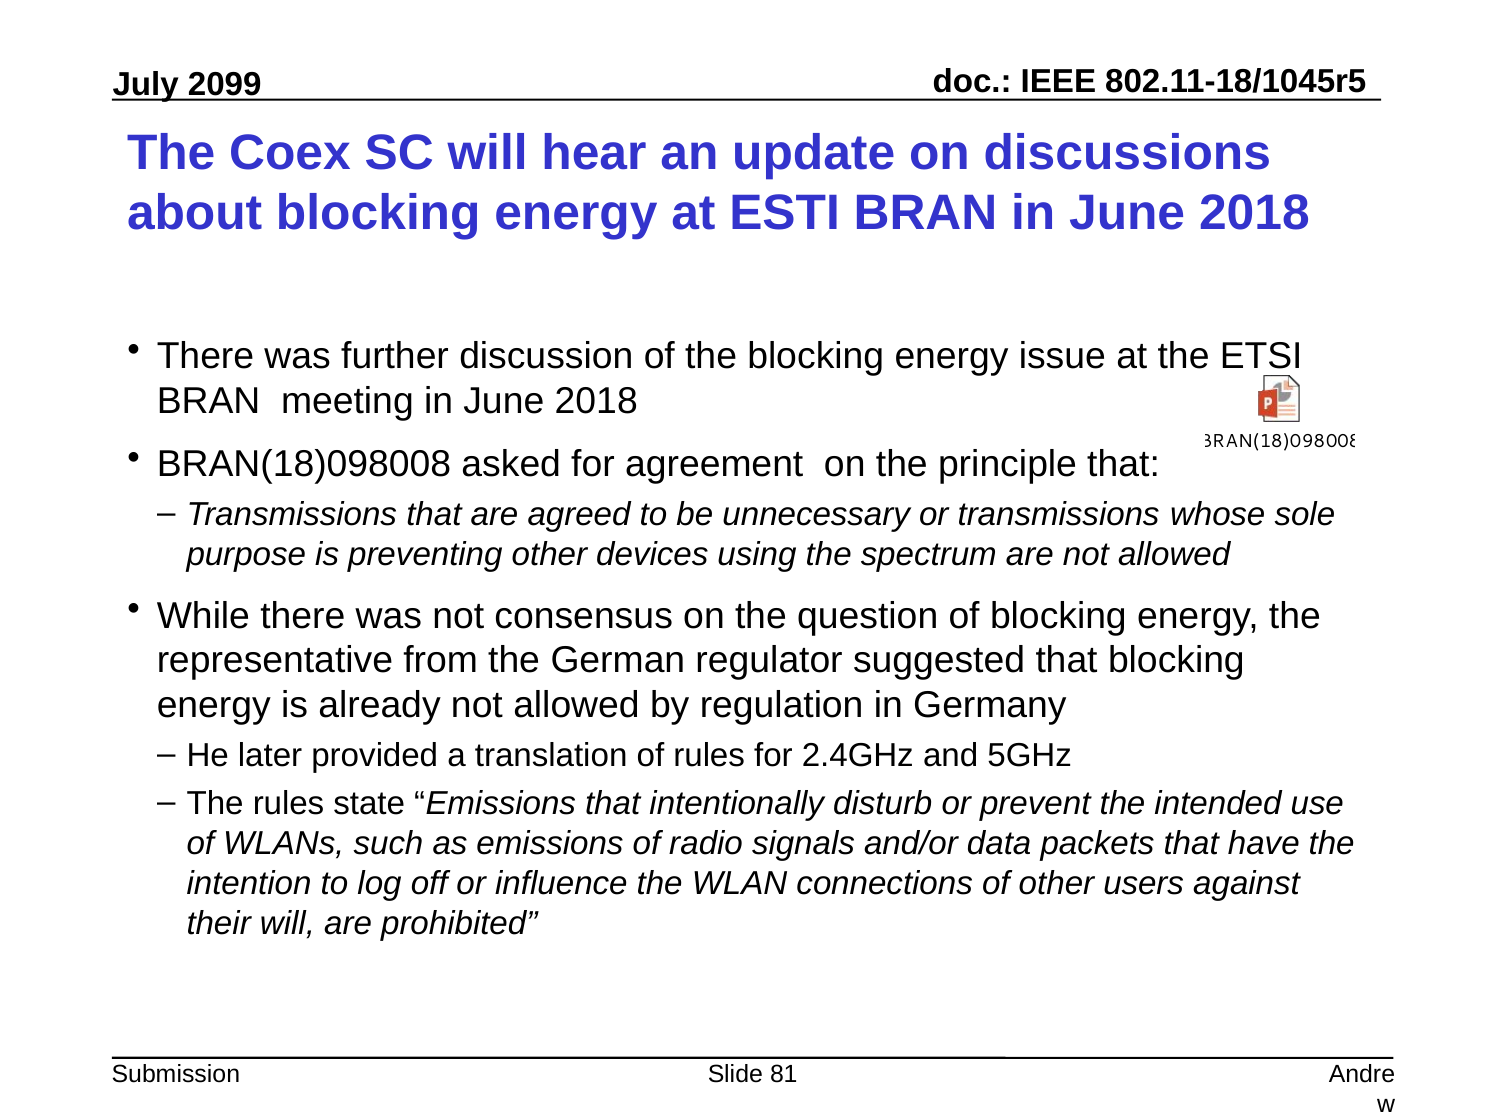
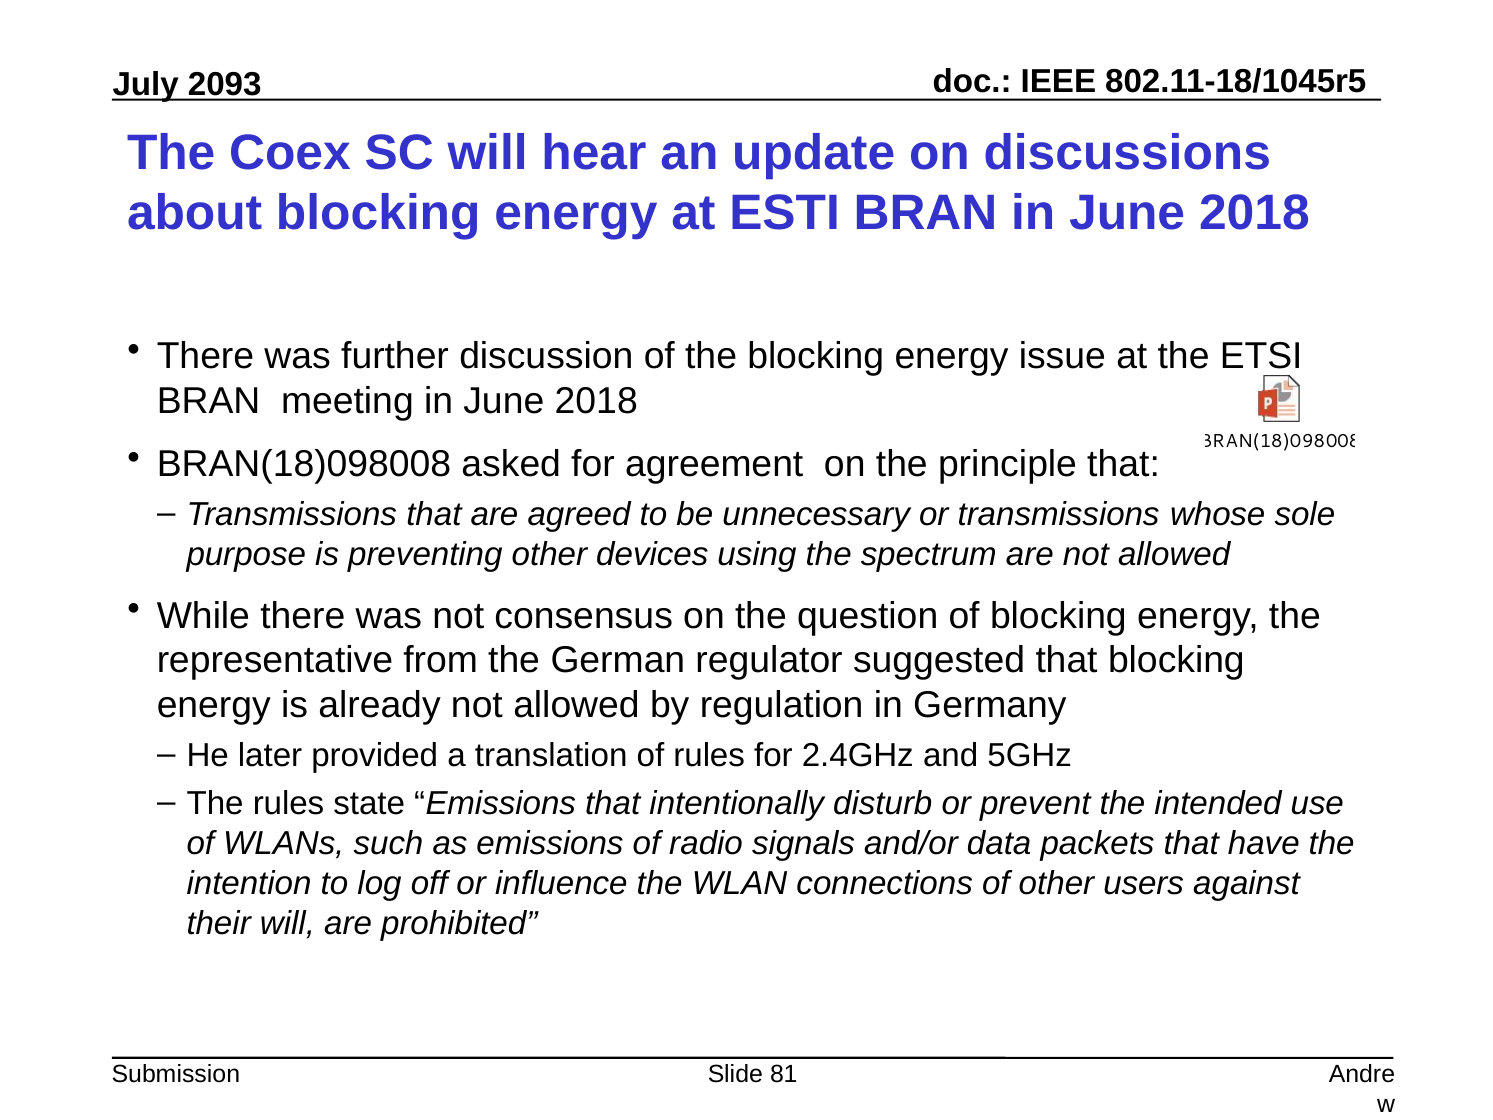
2099: 2099 -> 2093
